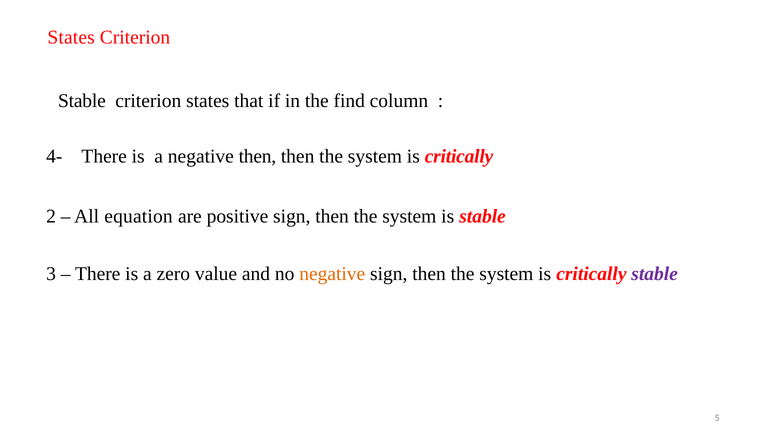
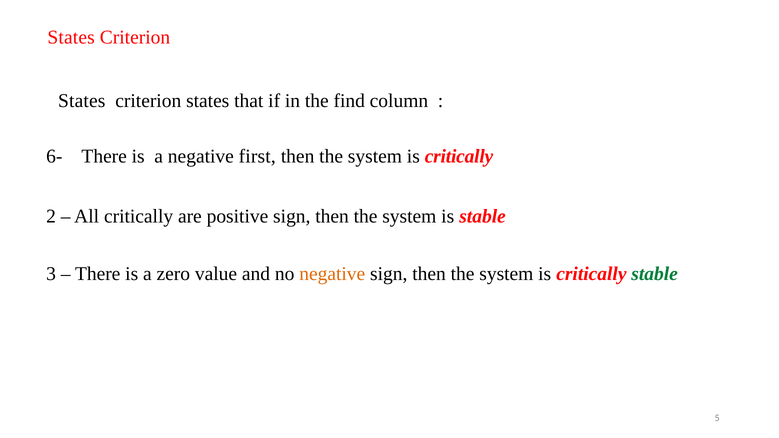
Stable at (82, 101): Stable -> States
4-: 4- -> 6-
negative then: then -> first
All equation: equation -> critically
stable at (655, 274) colour: purple -> green
